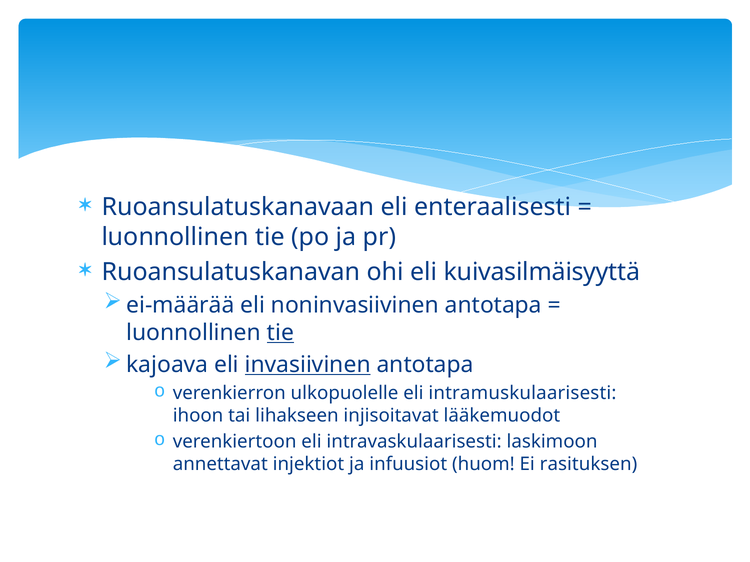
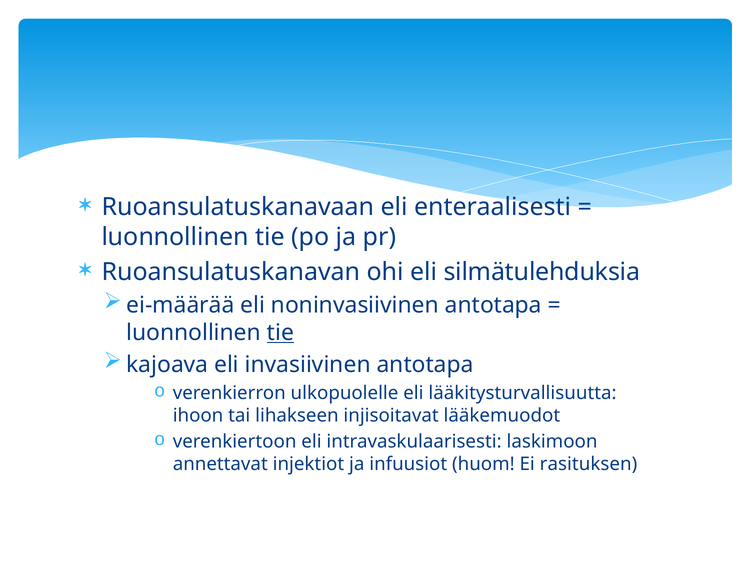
kuivasilmäisyyttä: kuivasilmäisyyttä -> silmätulehduksia
invasiivinen underline: present -> none
intramuskulaarisesti: intramuskulaarisesti -> lääkitysturvallisuutta
